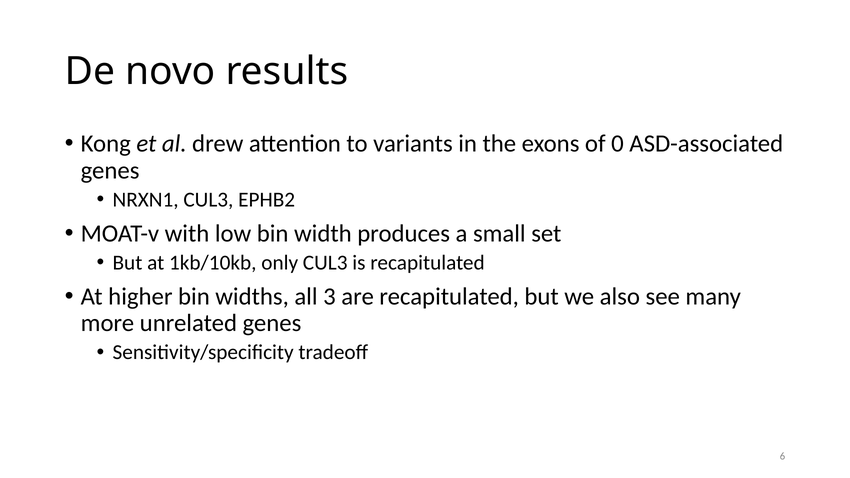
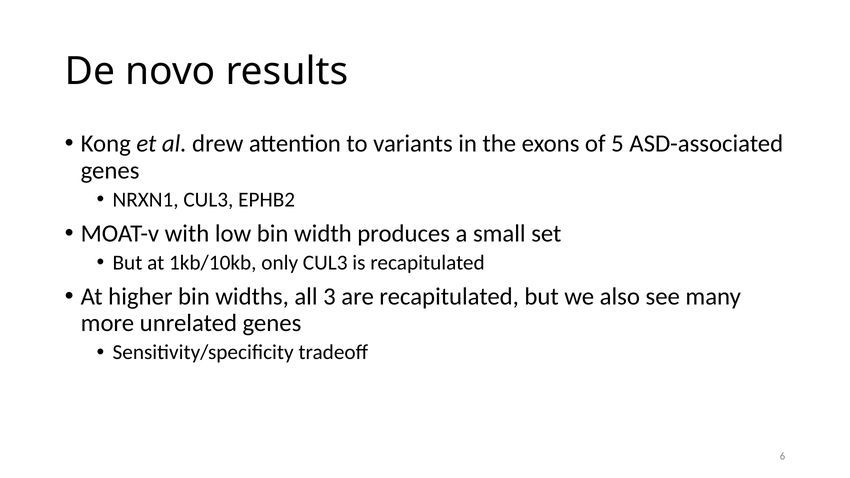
0: 0 -> 5
